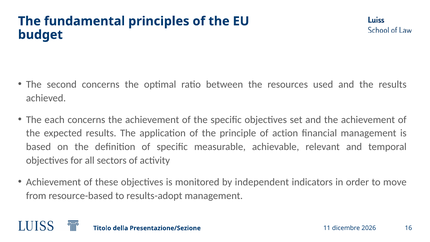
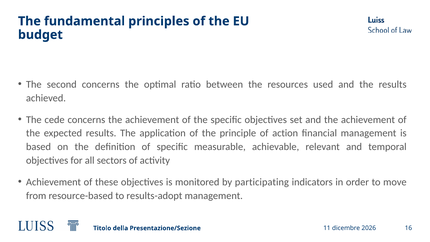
each: each -> cede
independent: independent -> participating
